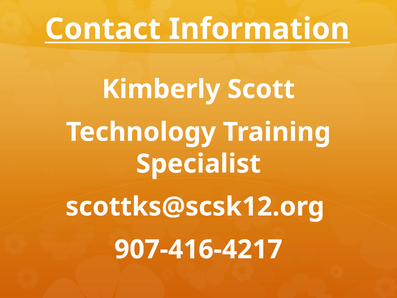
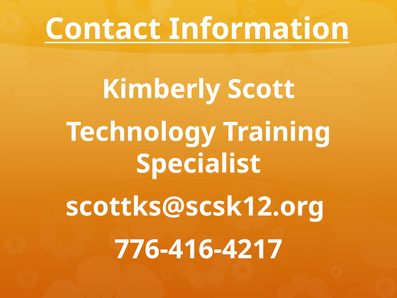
907-416-4217: 907-416-4217 -> 776-416-4217
